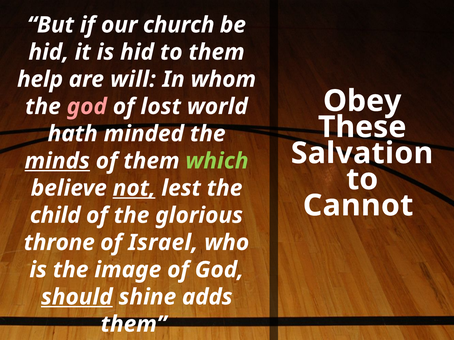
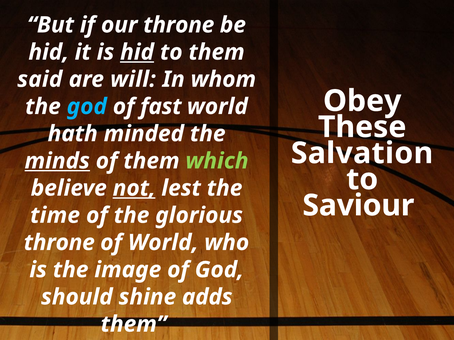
our church: church -> throne
hid at (137, 52) underline: none -> present
help: help -> said
god at (87, 107) colour: pink -> light blue
lost: lost -> fast
Cannot: Cannot -> Saviour
child: child -> time
of Israel: Israel -> World
should underline: present -> none
